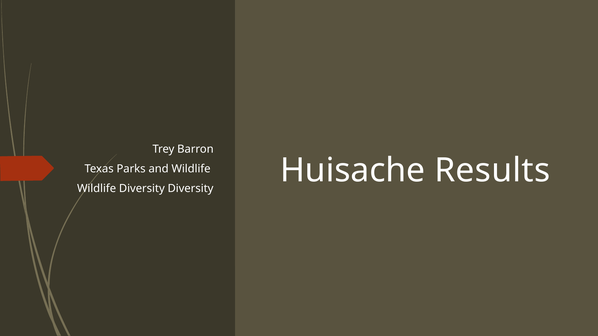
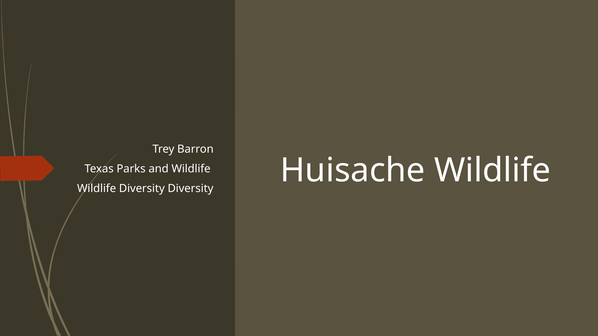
Huisache Results: Results -> Wildlife
